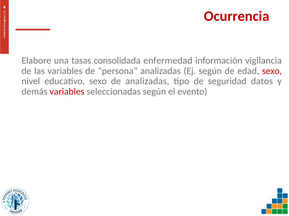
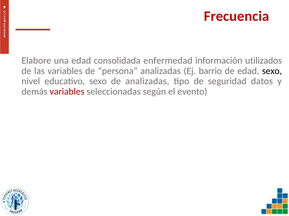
Ocurrencia: Ocurrencia -> Frecuencia
una tasas: tasas -> edad
vigilancia: vigilancia -> utilizados
Ej según: según -> barrio
sexo at (272, 71) colour: red -> black
